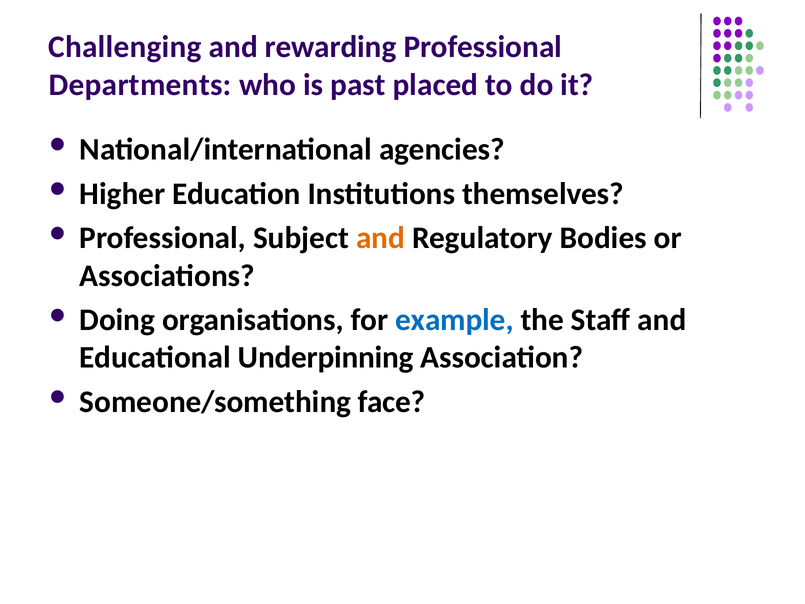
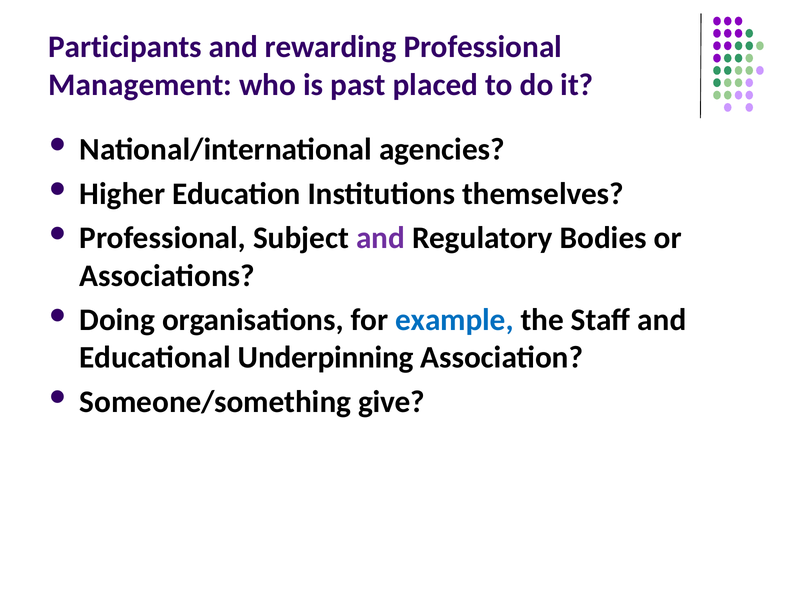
Challenging: Challenging -> Participants
Departments: Departments -> Management
and at (381, 238) colour: orange -> purple
face: face -> give
